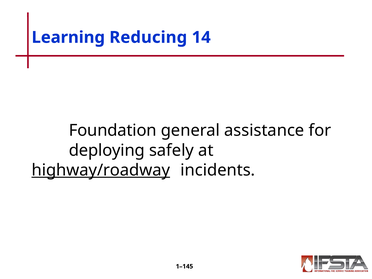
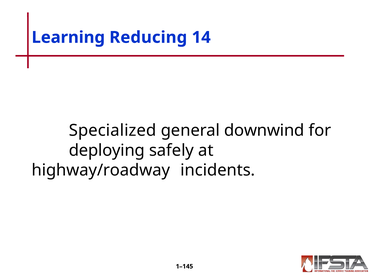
Foundation: Foundation -> Specialized
assistance: assistance -> downwind
highway/roadway underline: present -> none
